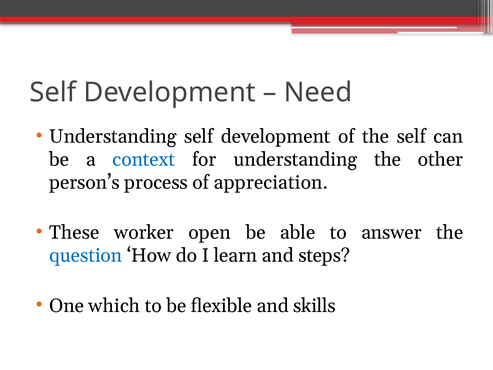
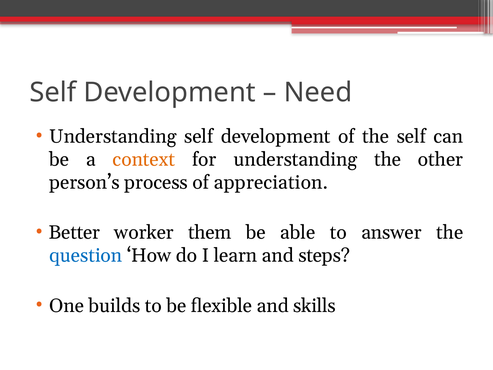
context colour: blue -> orange
These: These -> Better
open: open -> them
which: which -> builds
